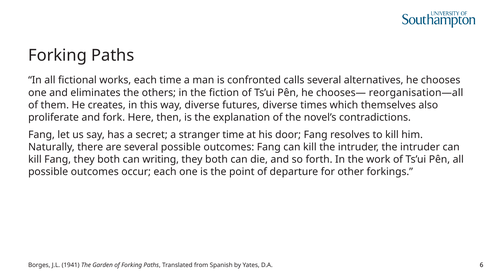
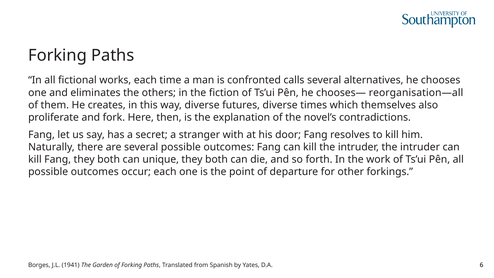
stranger time: time -> with
writing: writing -> unique
